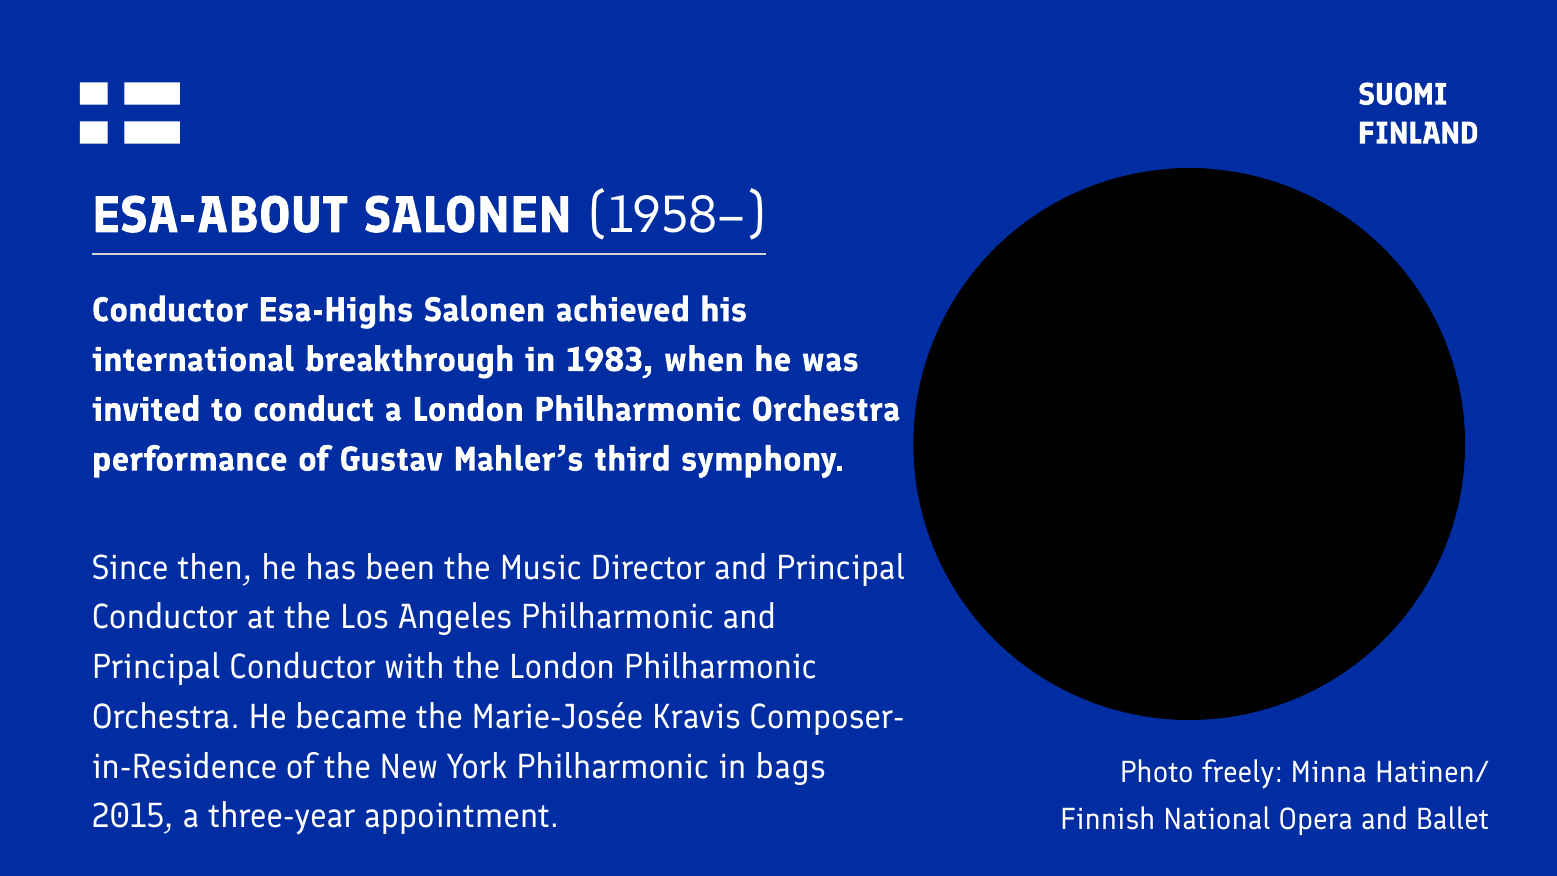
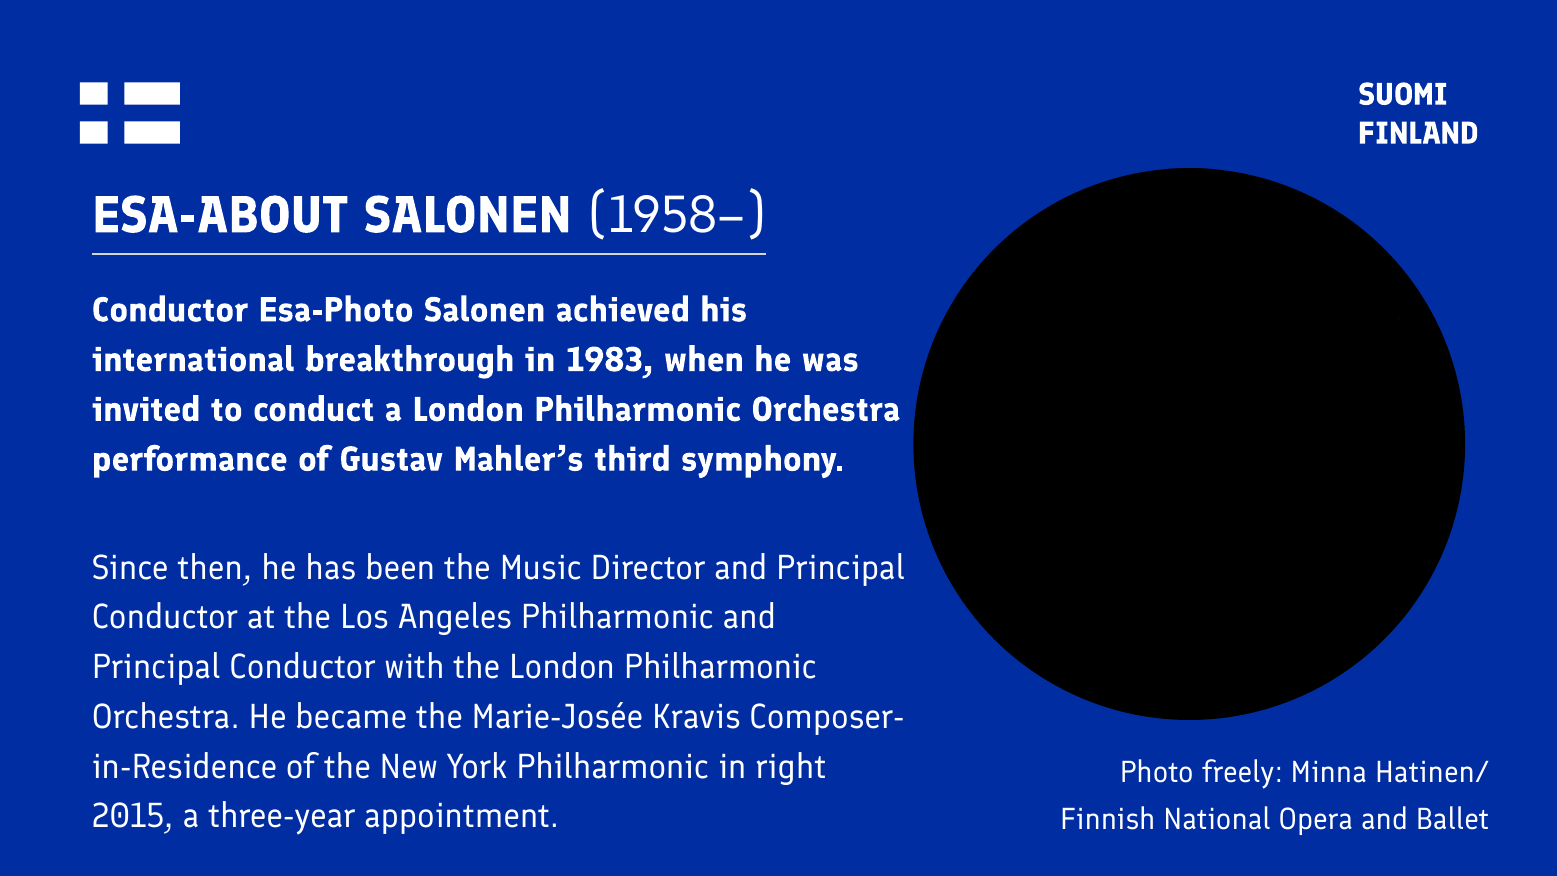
Esa-Highs: Esa-Highs -> Esa-Photo
bags: bags -> right
